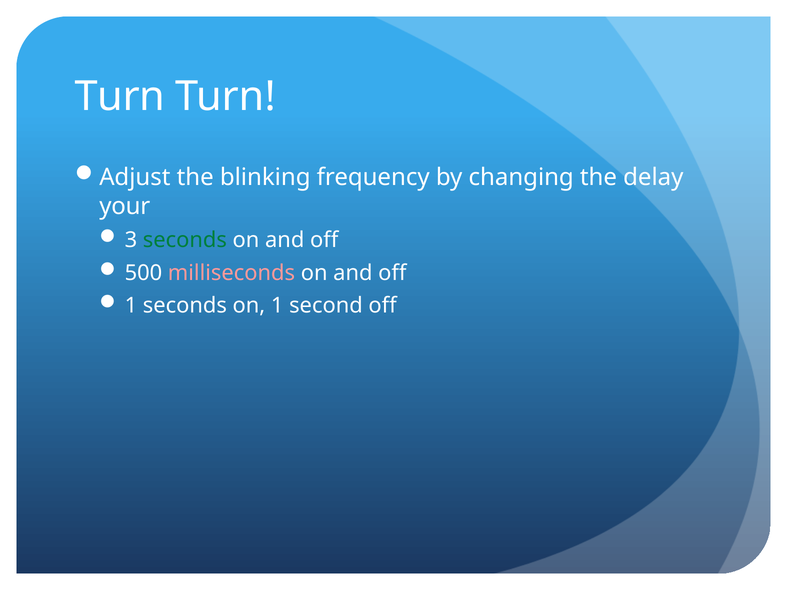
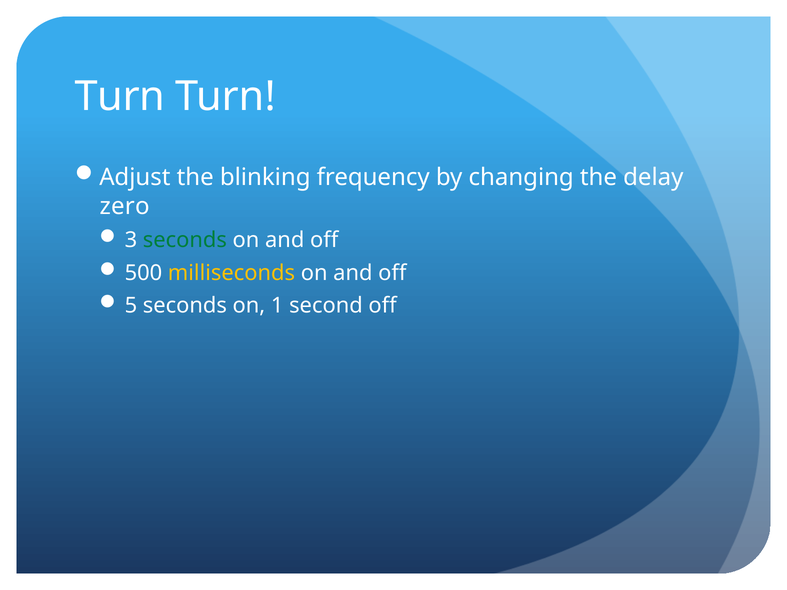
your: your -> zero
milliseconds colour: pink -> yellow
1 at (131, 306): 1 -> 5
